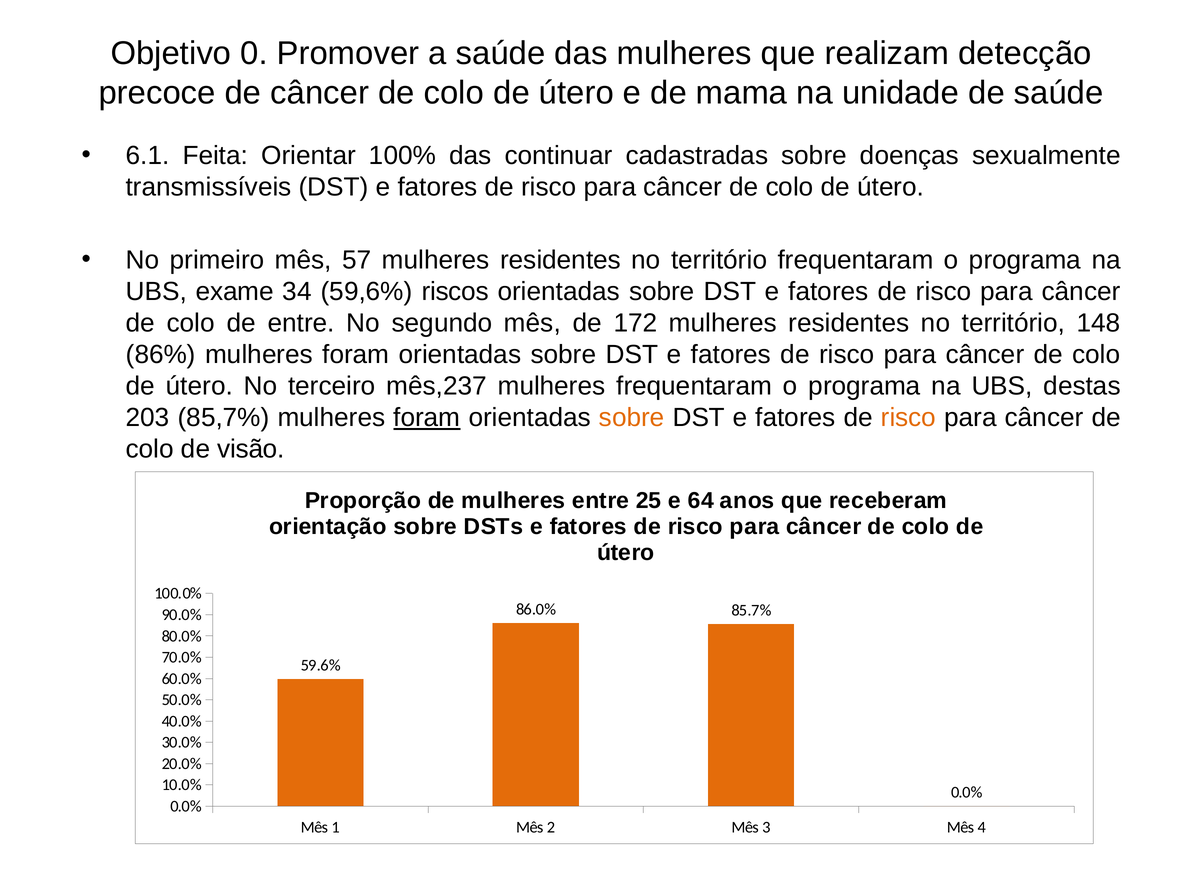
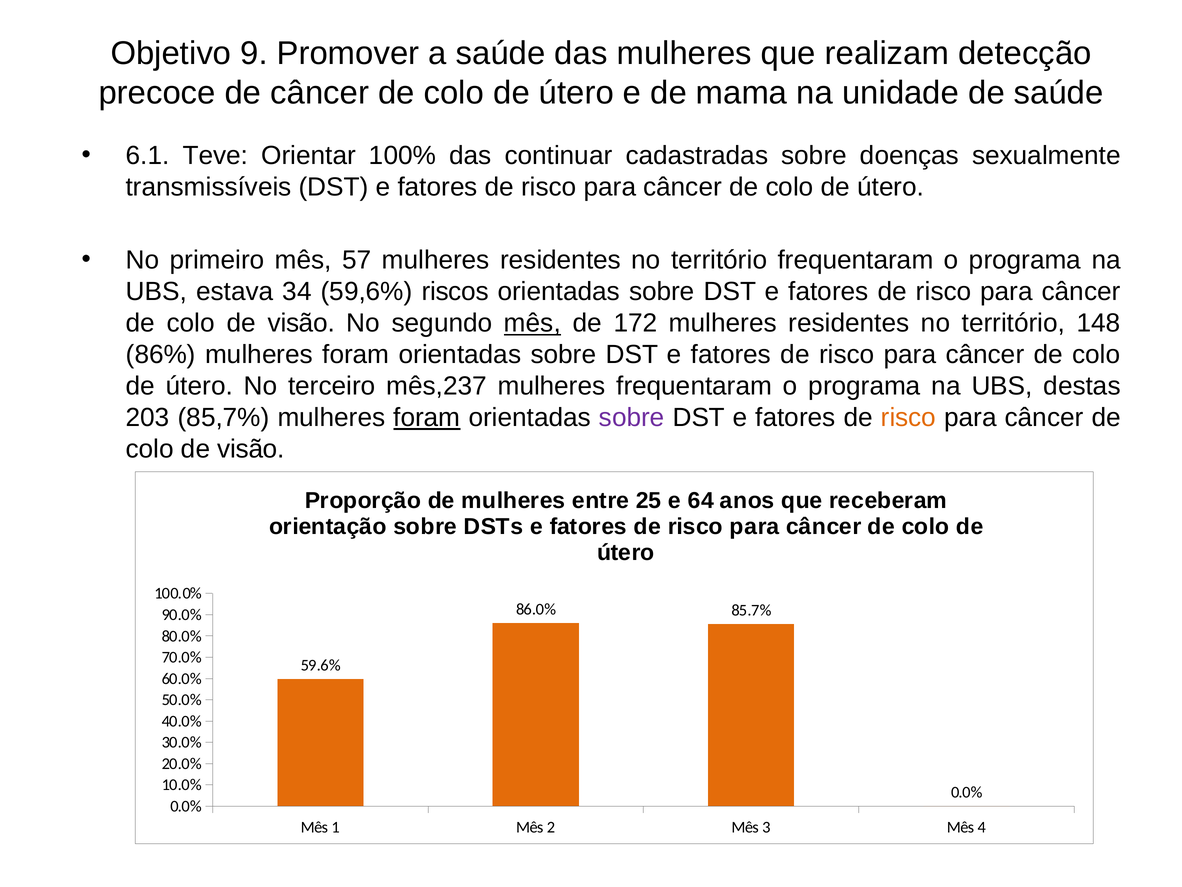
0: 0 -> 9
Feita: Feita -> Teve
exame: exame -> estava
entre at (301, 323): entre -> visão
mês at (532, 323) underline: none -> present
sobre at (632, 417) colour: orange -> purple
